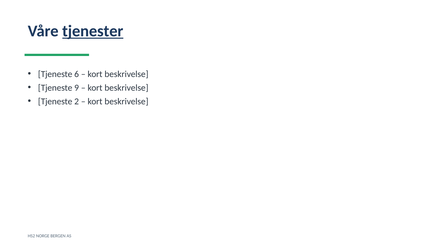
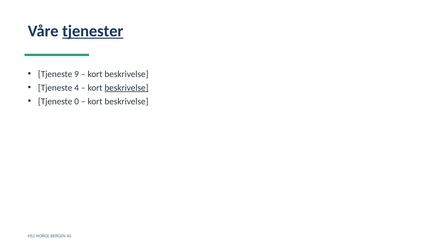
6: 6 -> 9
9: 9 -> 4
beskrivelse at (126, 88) underline: none -> present
2: 2 -> 0
